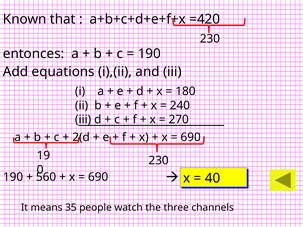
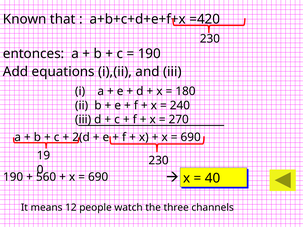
35: 35 -> 12
